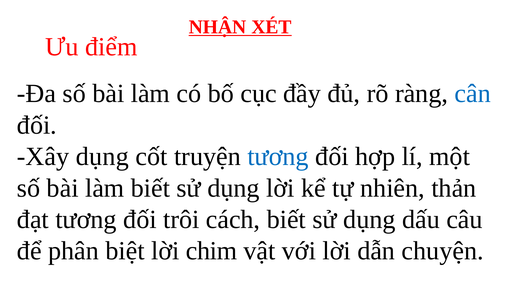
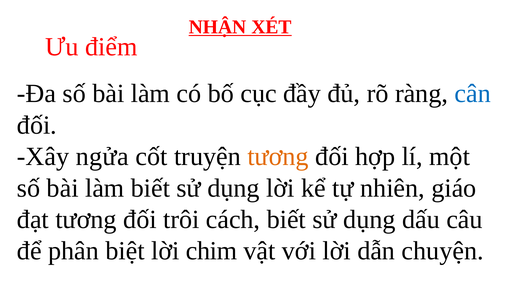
Xây dụng: dụng -> ngửa
tương at (278, 156) colour: blue -> orange
thản: thản -> giáo
